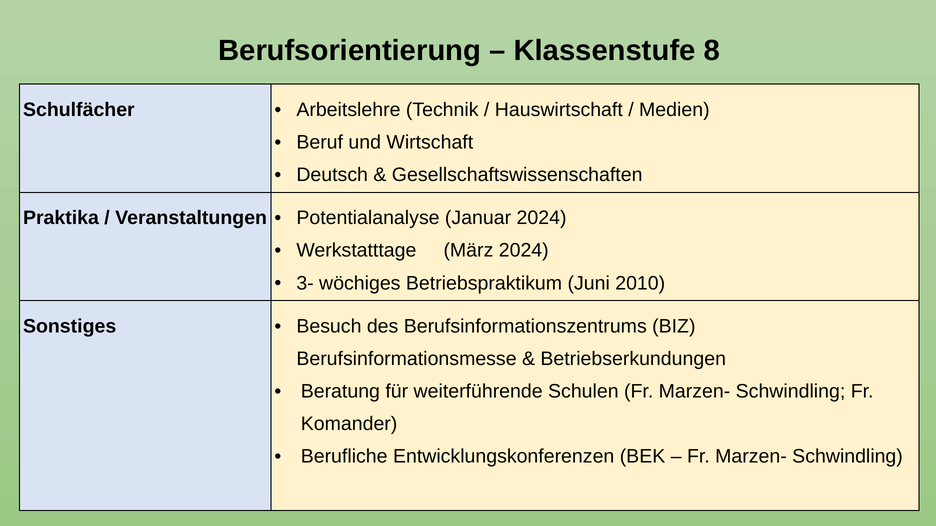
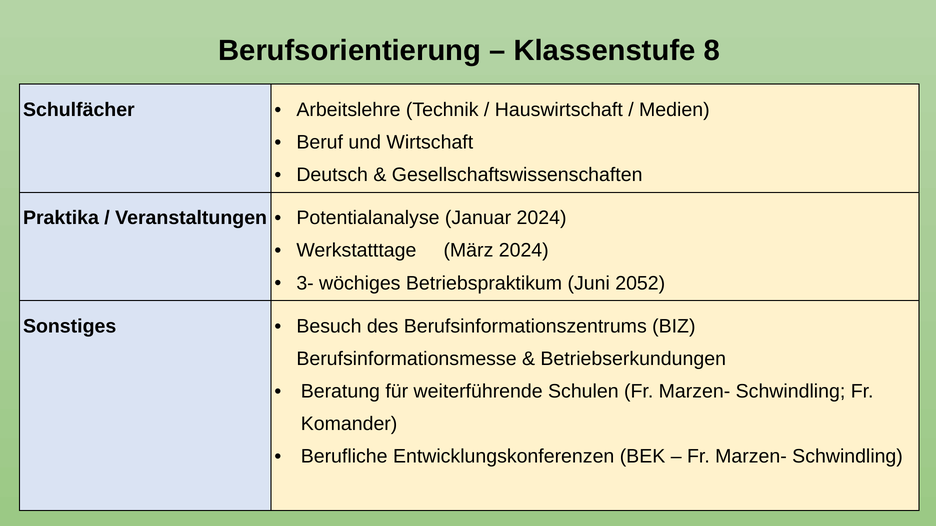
2010: 2010 -> 2052
